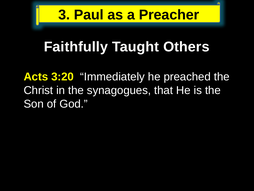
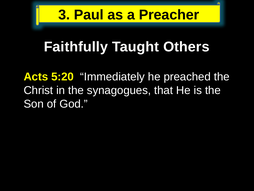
3:20: 3:20 -> 5:20
